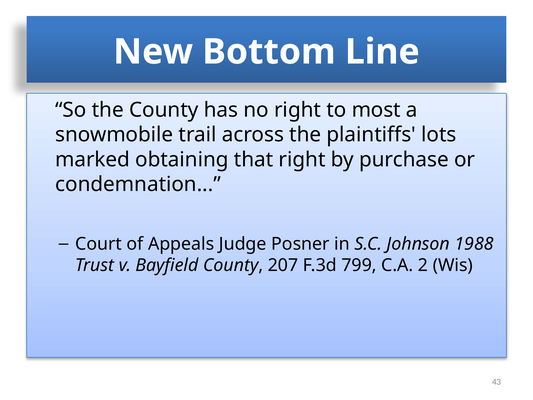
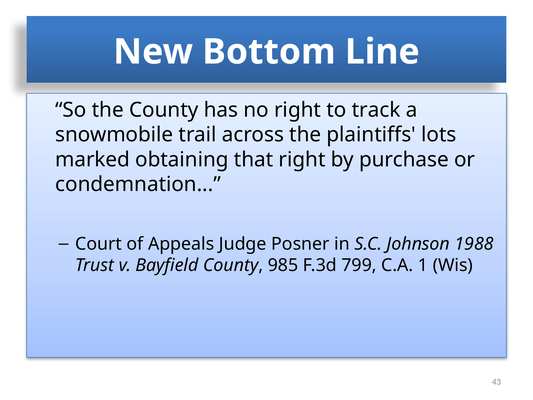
most: most -> track
207: 207 -> 985
2: 2 -> 1
